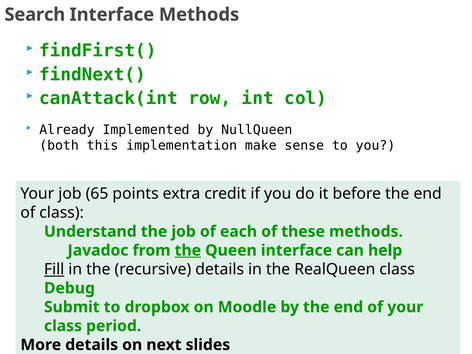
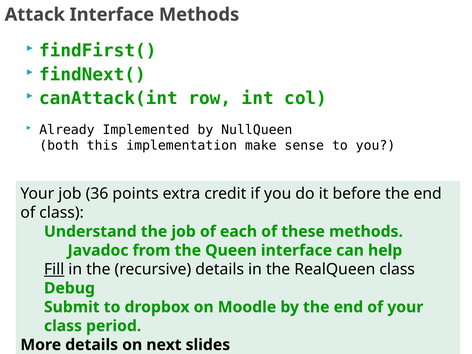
Search: Search -> Attack
65: 65 -> 36
the at (188, 250) underline: present -> none
